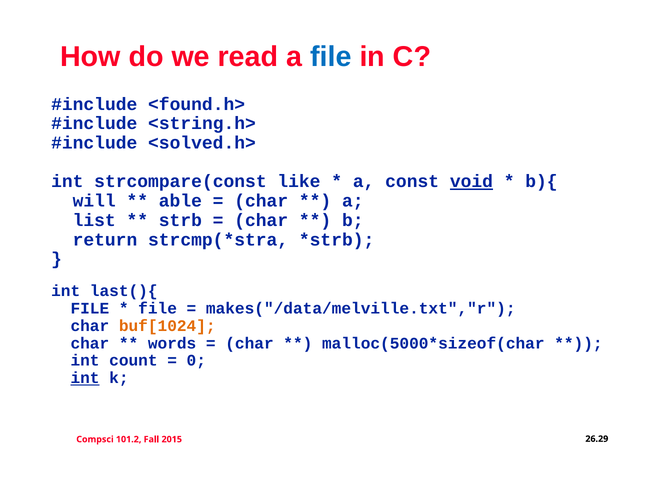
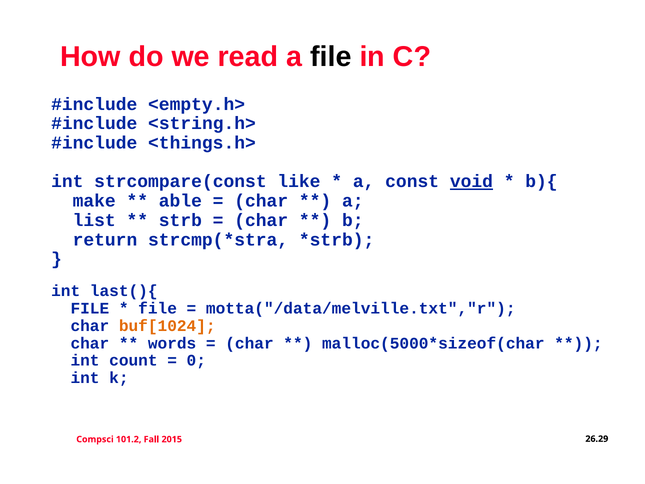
file at (331, 57) colour: blue -> black
<found.h>: <found.h> -> <empty.h>
<solved.h>: <solved.h> -> <things.h>
will: will -> make
makes("/data/melville.txt","r: makes("/data/melville.txt","r -> motta("/data/melville.txt","r
int at (85, 378) underline: present -> none
